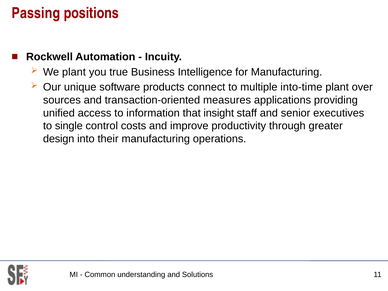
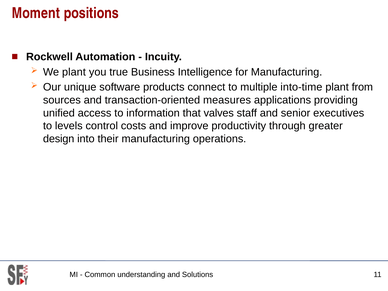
Passing: Passing -> Moment
over: over -> from
insight: insight -> valves
single: single -> levels
